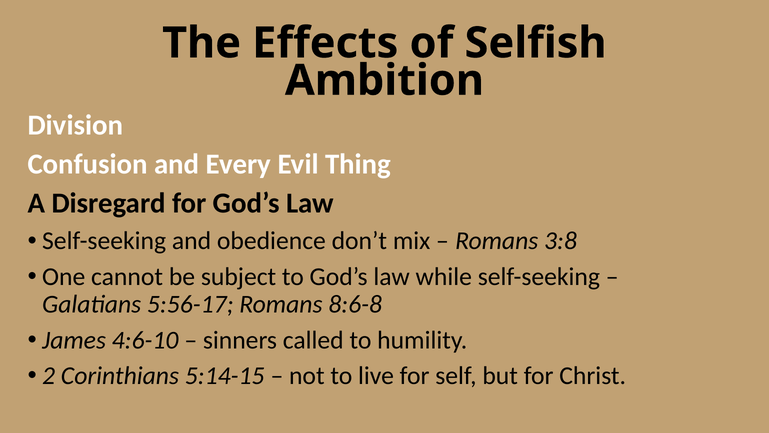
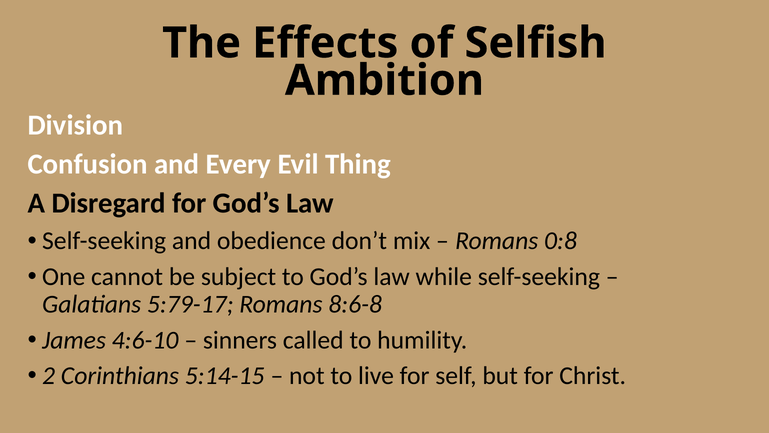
3:8: 3:8 -> 0:8
5:56-17: 5:56-17 -> 5:79-17
